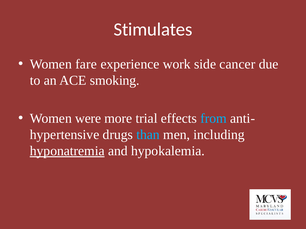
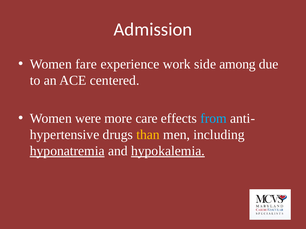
Stimulates: Stimulates -> Admission
cancer: cancer -> among
smoking: smoking -> centered
trial: trial -> care
than colour: light blue -> yellow
hypokalemia underline: none -> present
